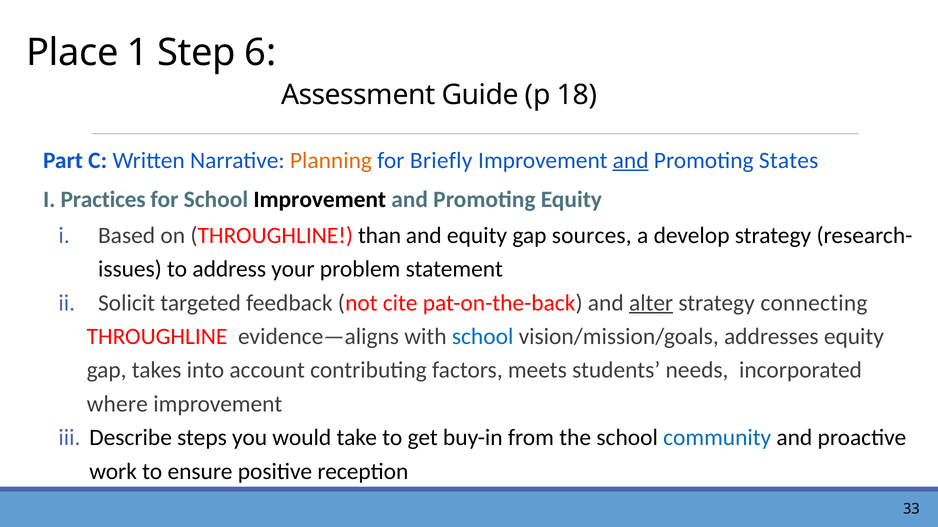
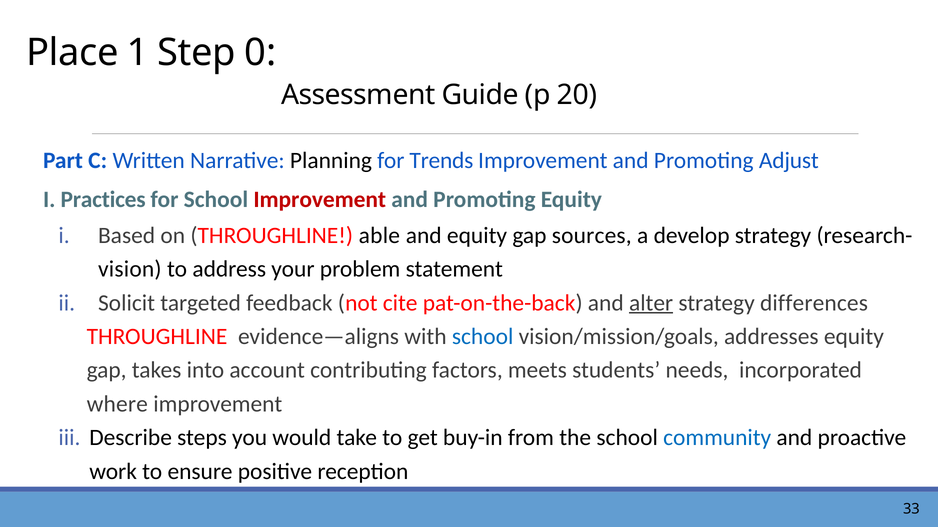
6: 6 -> 0
18: 18 -> 20
Planning colour: orange -> black
Briefly: Briefly -> Trends
and at (631, 161) underline: present -> none
States: States -> Adjust
Improvement at (320, 200) colour: black -> red
than: than -> able
issues: issues -> vision
connecting: connecting -> differences
